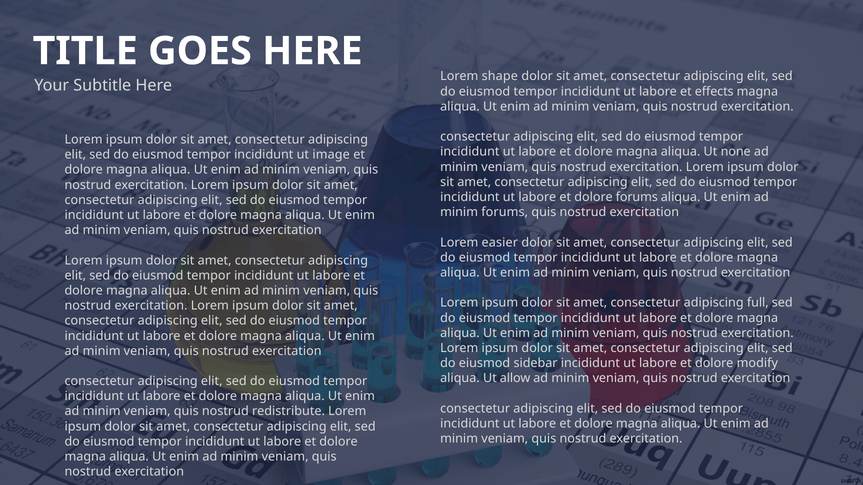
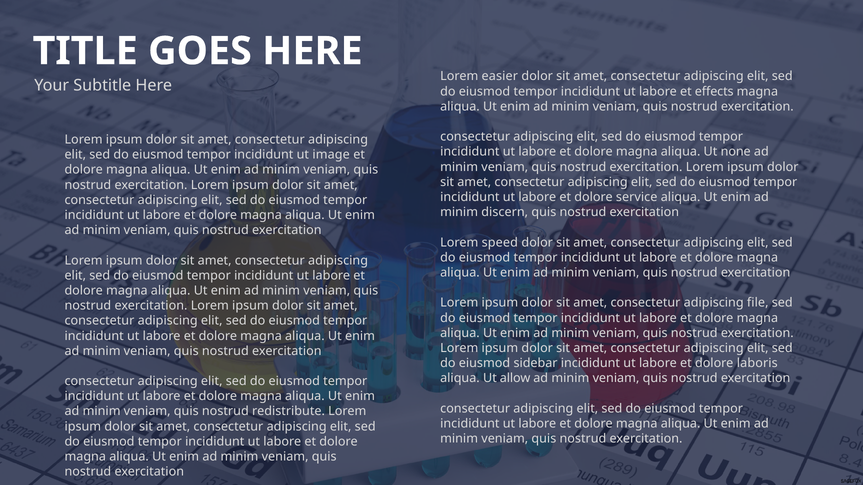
shape: shape -> easier
dolore forums: forums -> service
minim forums: forums -> discern
easier: easier -> speed
full: full -> file
modify: modify -> laboris
